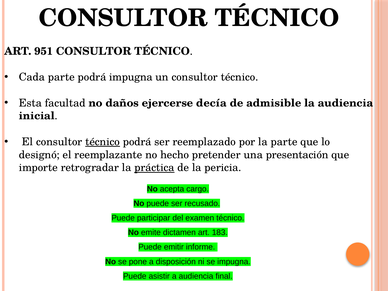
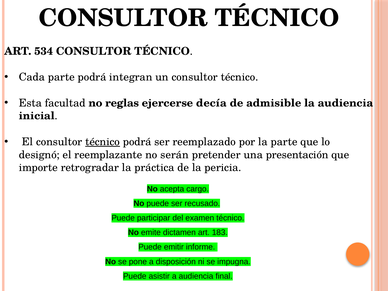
951: 951 -> 534
podrá impugna: impugna -> integran
daños: daños -> reglas
hecho: hecho -> serán
práctica underline: present -> none
